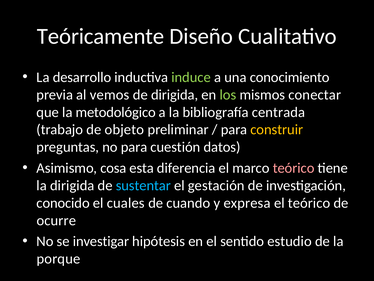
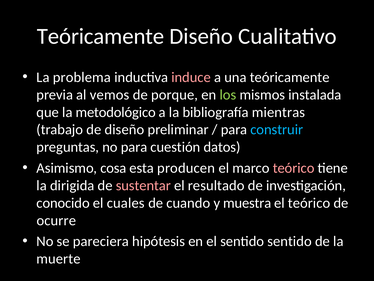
desarrollo: desarrollo -> problema
induce colour: light green -> pink
una conocimiento: conocimiento -> teóricamente
de dirigida: dirigida -> porque
conectar: conectar -> instalada
centrada: centrada -> mientras
de objeto: objeto -> diseño
construir colour: yellow -> light blue
diferencia: diferencia -> producen
sustentar colour: light blue -> pink
gestación: gestación -> resultado
expresa: expresa -> muestra
investigar: investigar -> pareciera
sentido estudio: estudio -> sentido
porque: porque -> muerte
